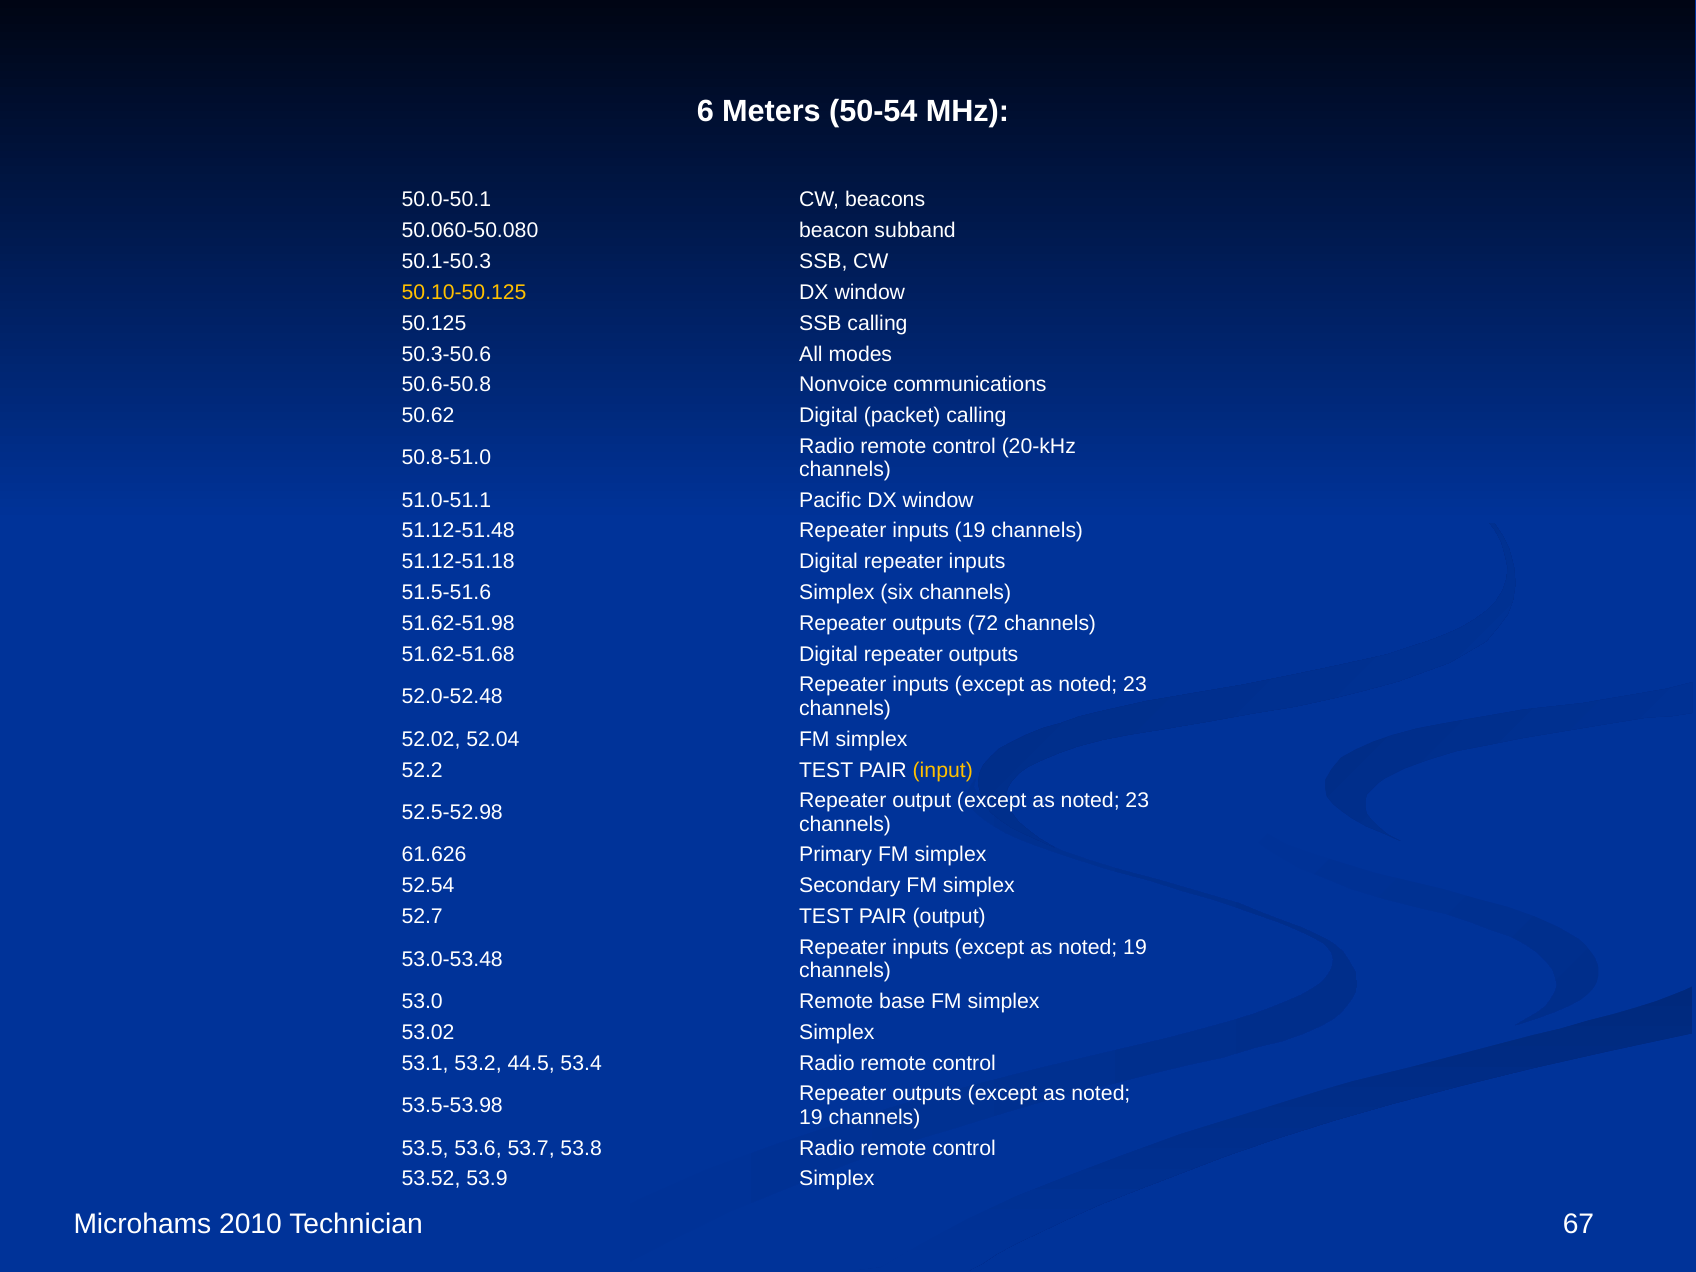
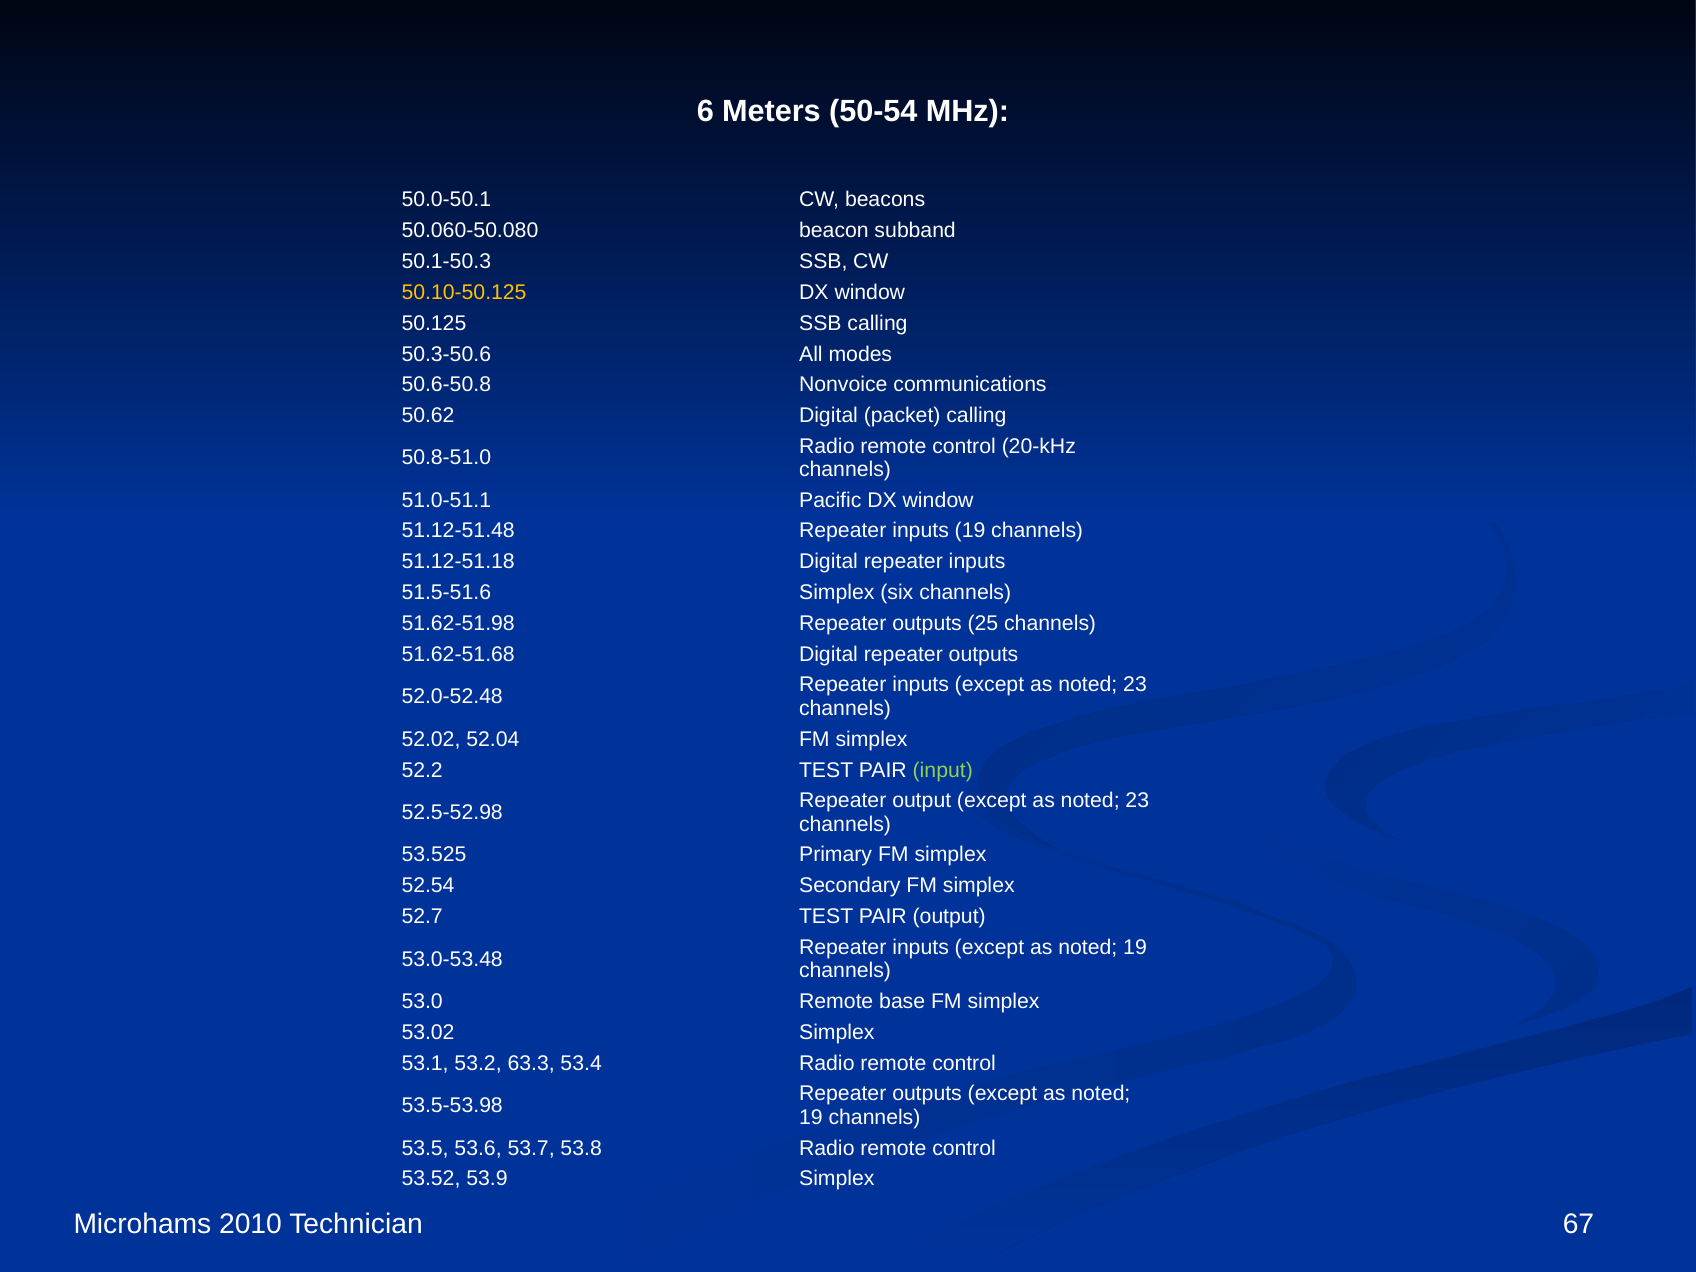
72: 72 -> 25
input colour: yellow -> light green
61.626: 61.626 -> 53.525
44.5: 44.5 -> 63.3
